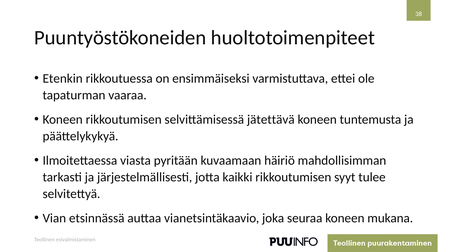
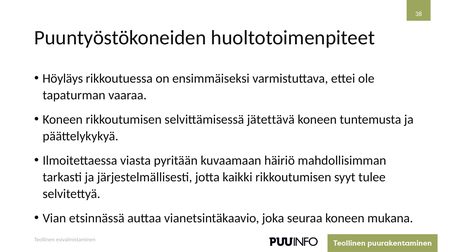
Etenkin: Etenkin -> Höyläys
